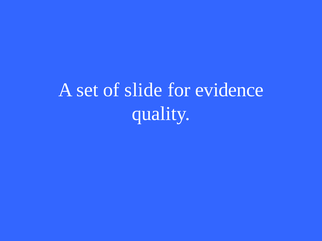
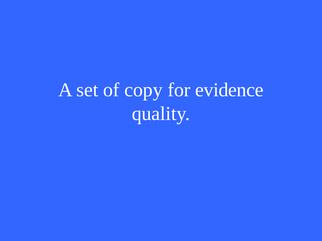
slide: slide -> copy
